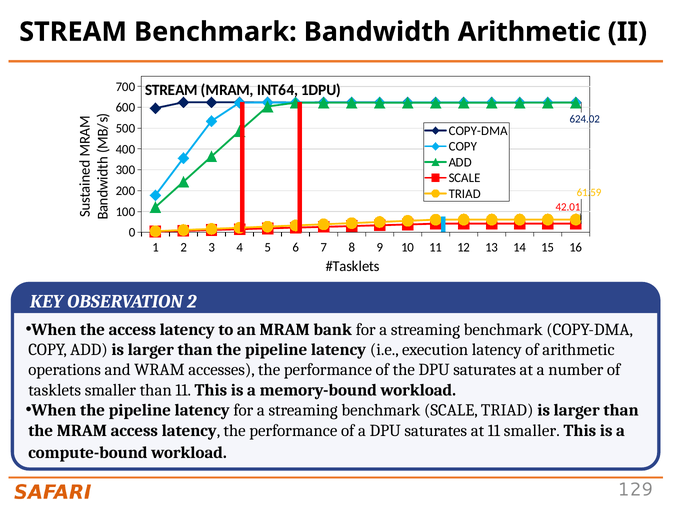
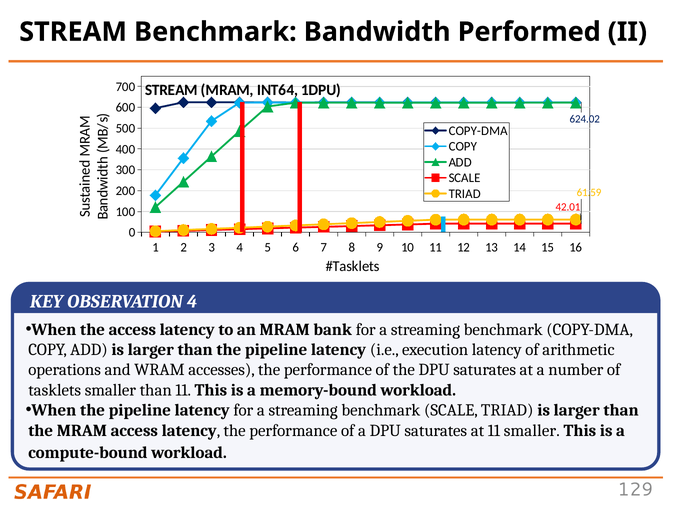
Bandwidth Arithmetic: Arithmetic -> Performed
OBSERVATION 2: 2 -> 4
